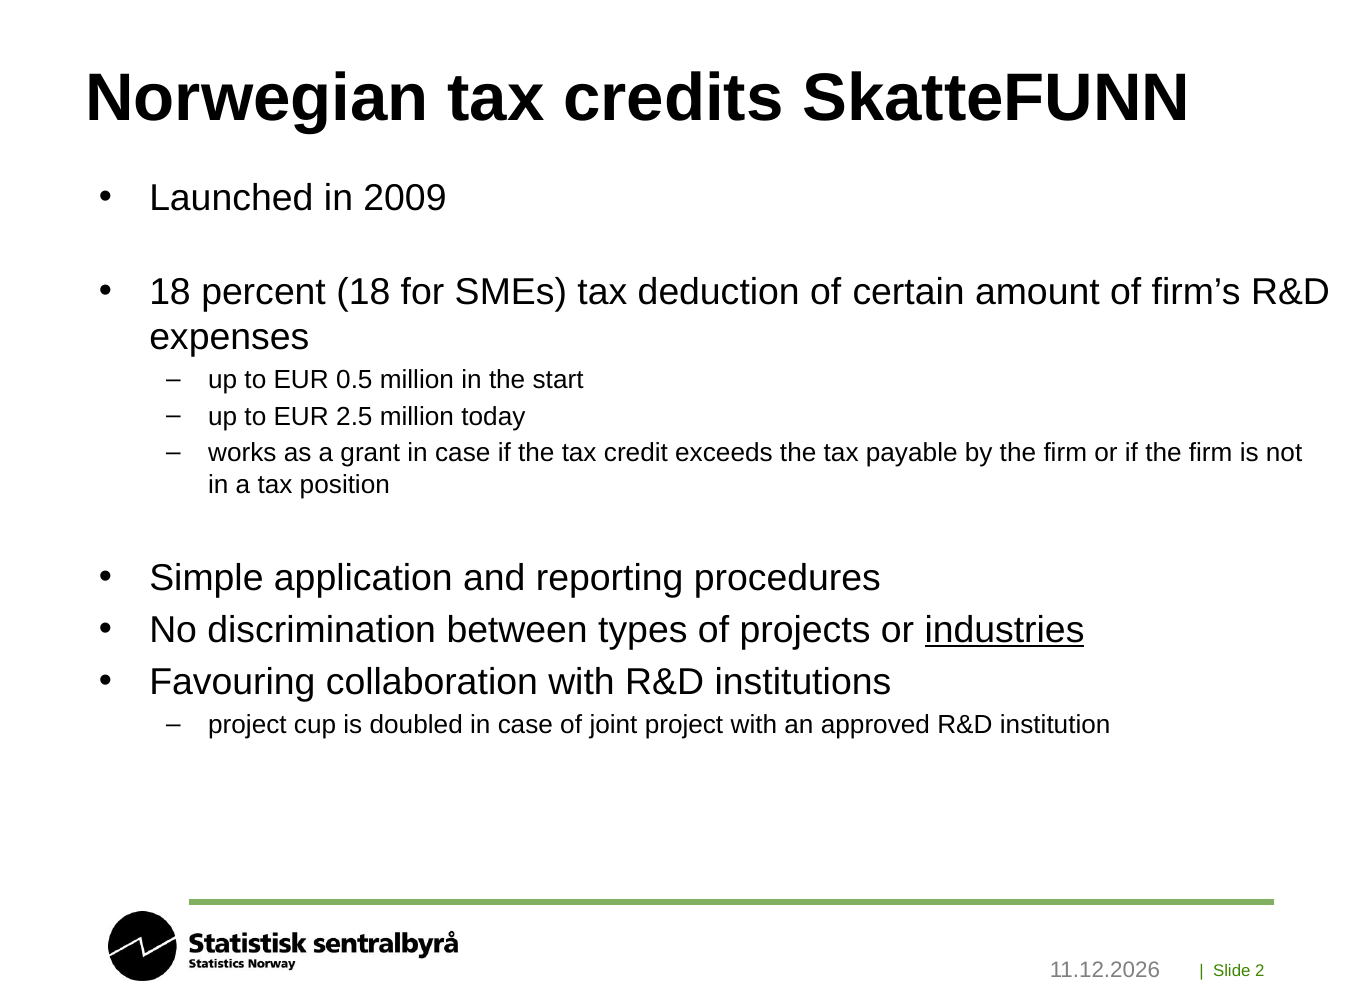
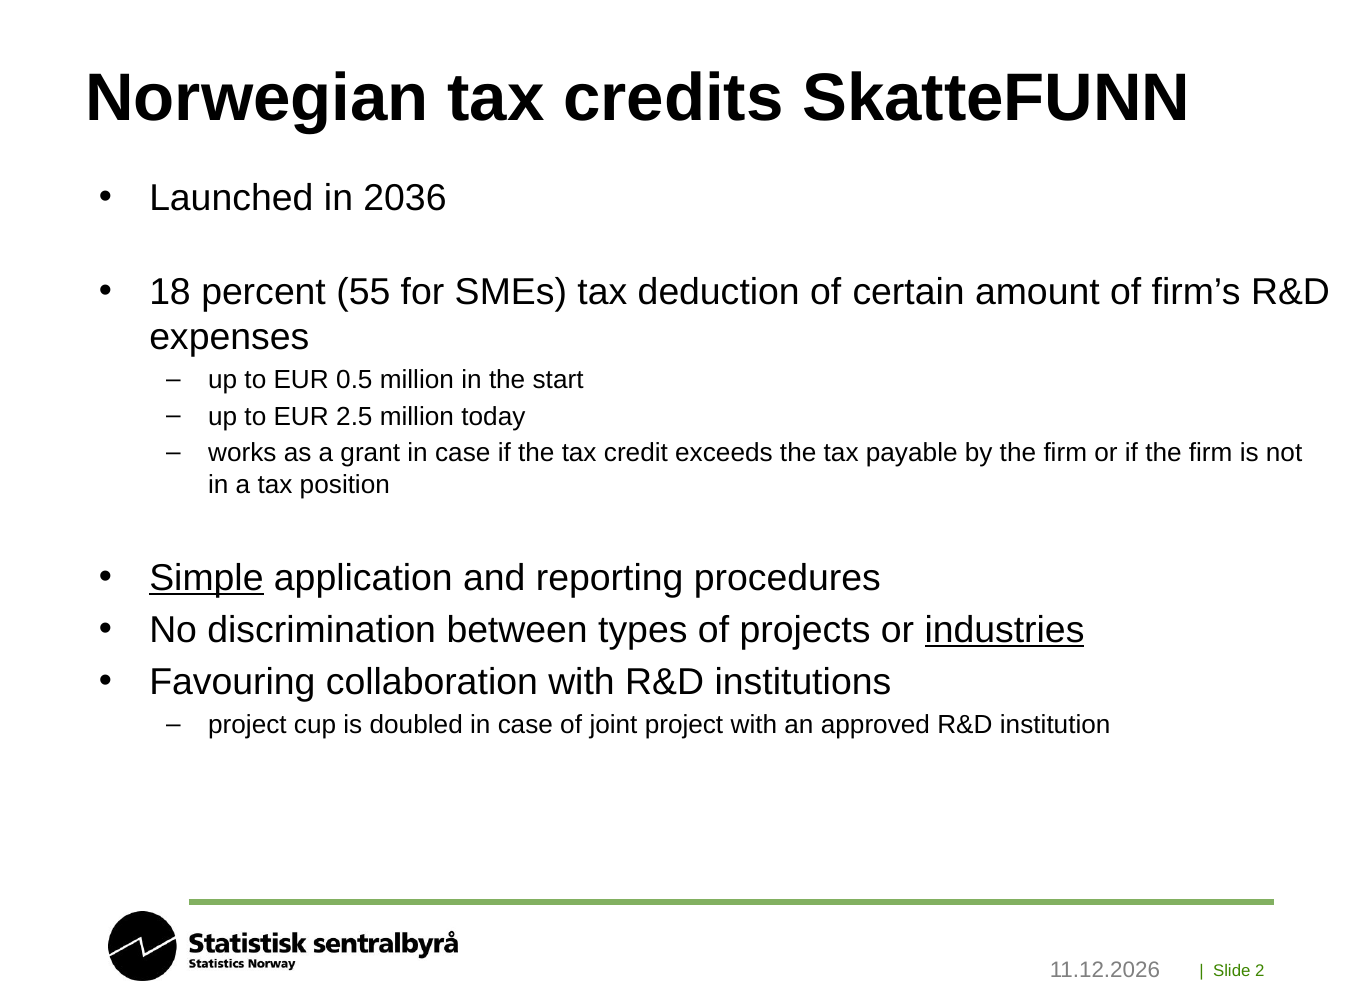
2009: 2009 -> 2036
percent 18: 18 -> 55
Simple underline: none -> present
